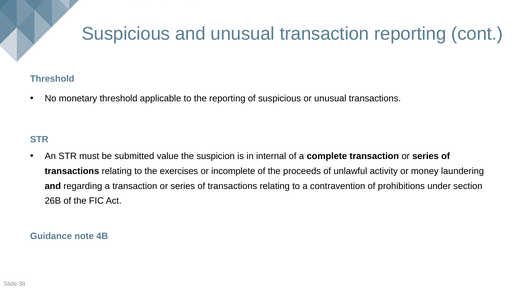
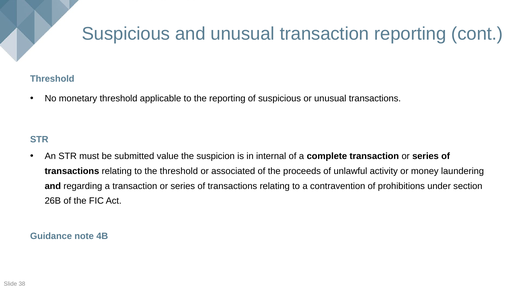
the exercises: exercises -> threshold
incomplete: incomplete -> associated
